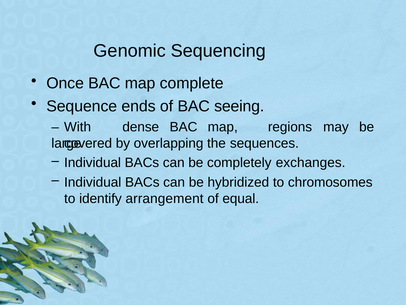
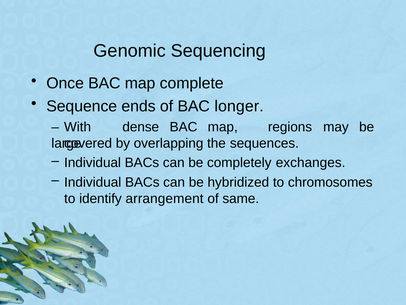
seeing: seeing -> longer
equal: equal -> same
